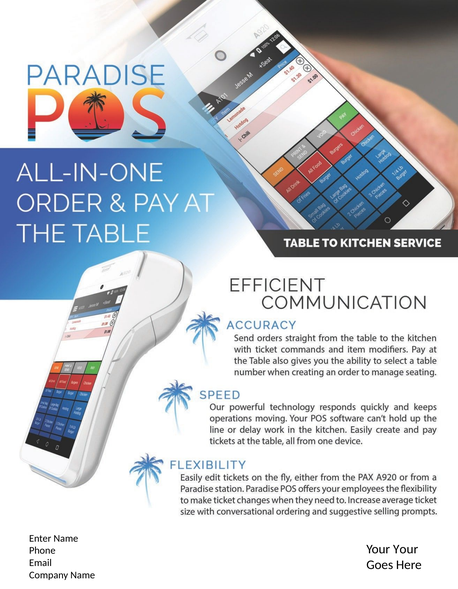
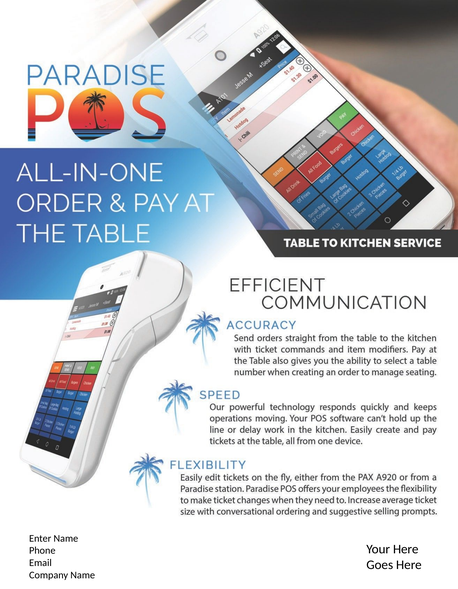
Your Your: Your -> Here
